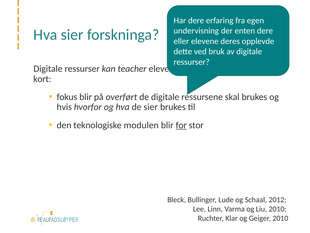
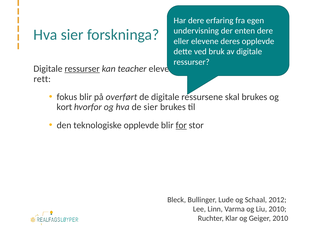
ressurser at (82, 68) underline: none -> present
kort: kort -> rett
hvis: hvis -> kort
teknologiske modulen: modulen -> opplevde
